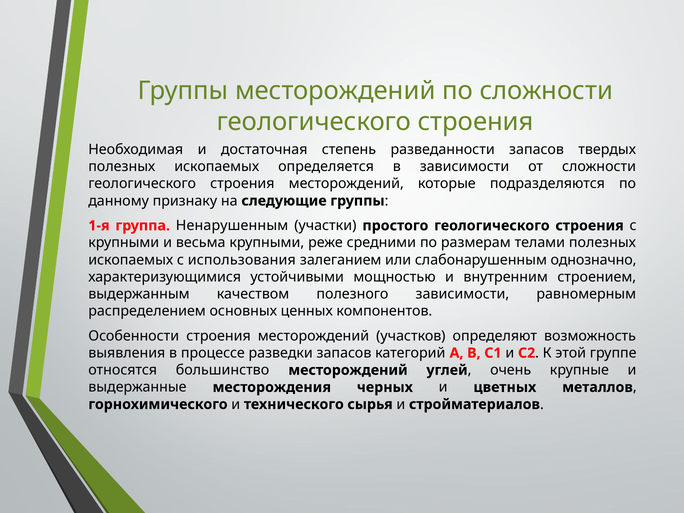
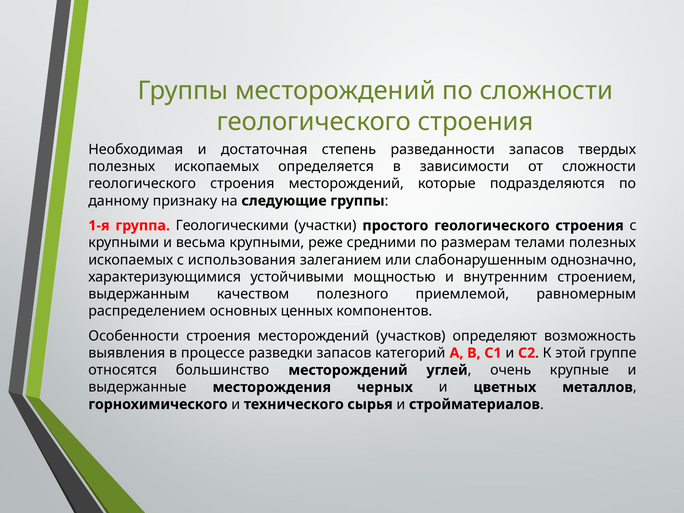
Ненарушенным: Ненарушенным -> Геологическими
полезного зависимости: зависимости -> приемлемой
